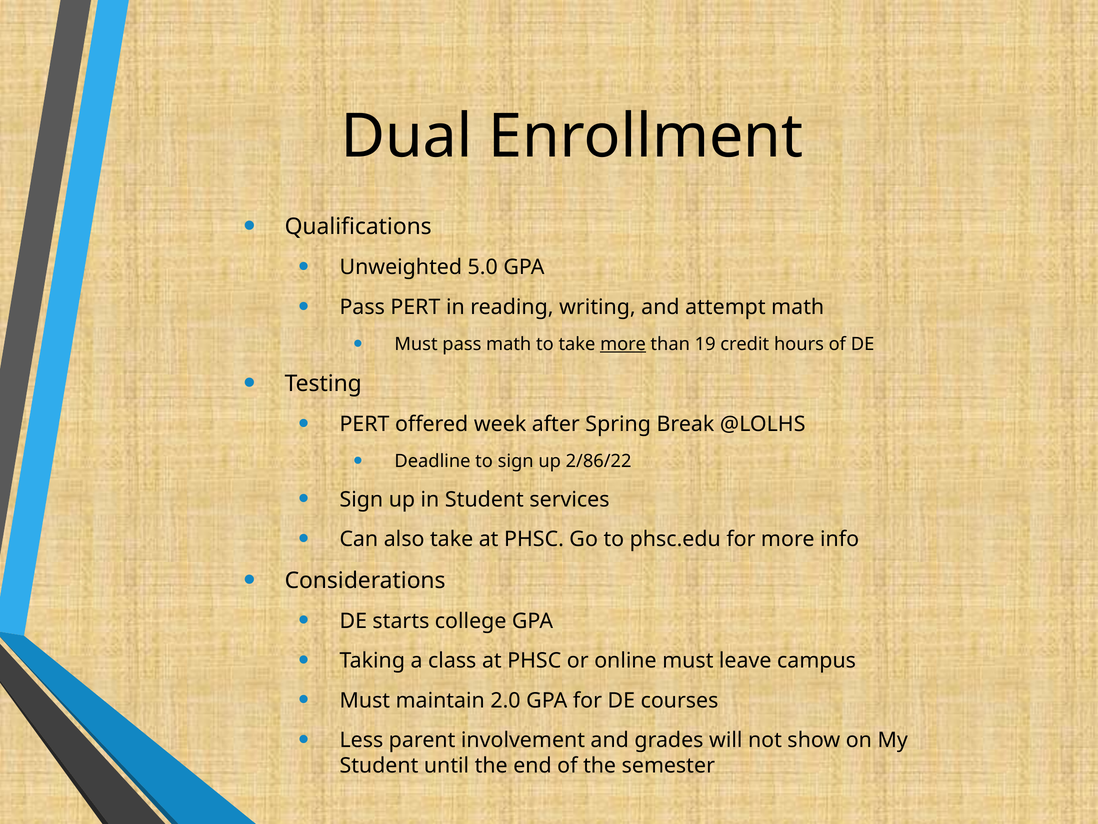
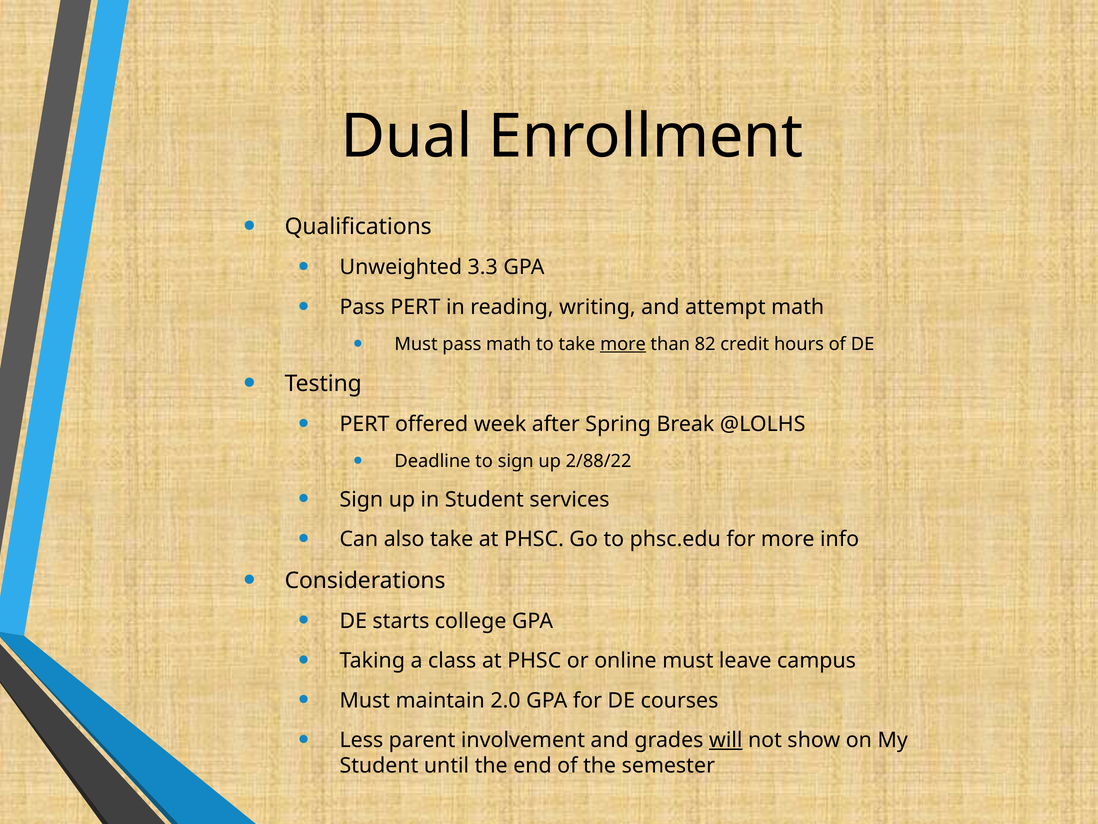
5.0: 5.0 -> 3.3
19: 19 -> 82
2/86/22: 2/86/22 -> 2/88/22
will underline: none -> present
